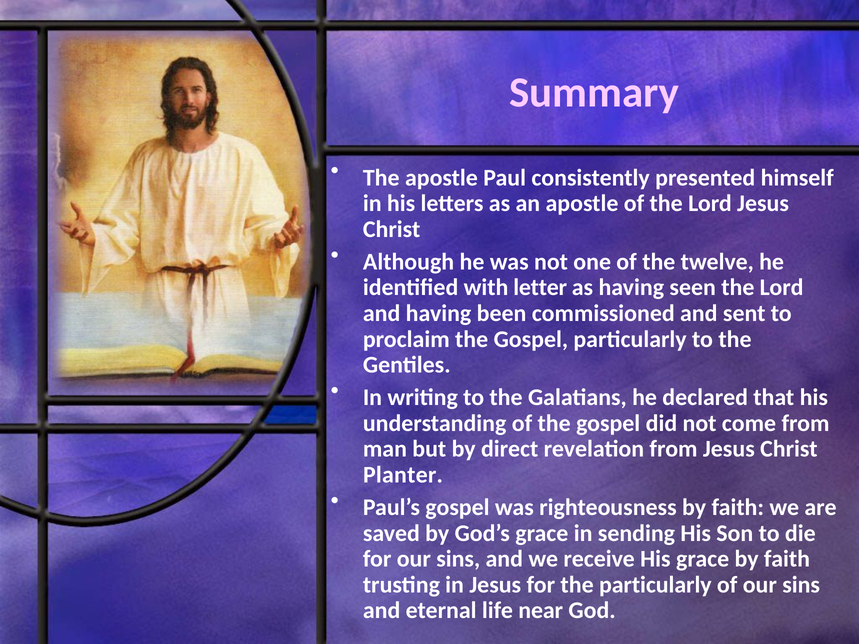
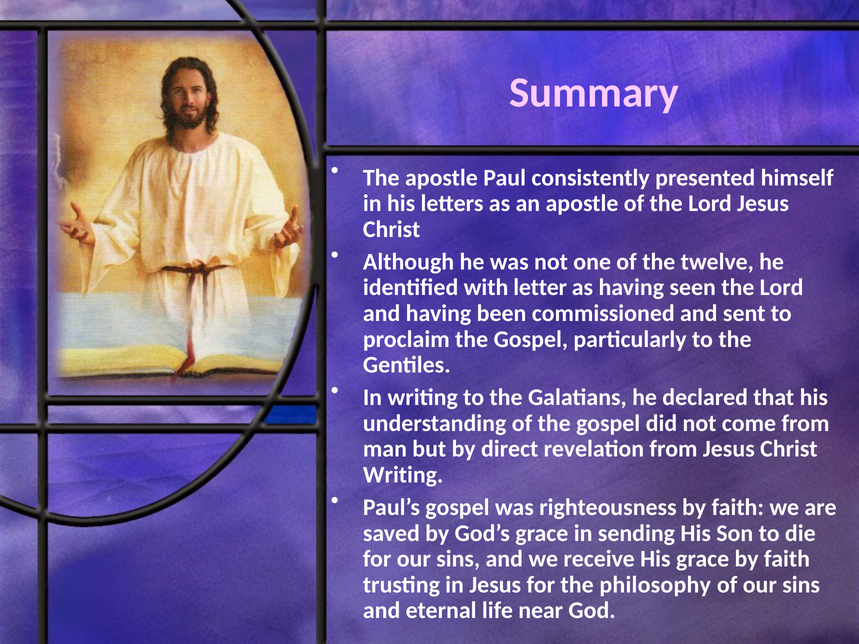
Planter at (403, 475): Planter -> Writing
the particularly: particularly -> philosophy
